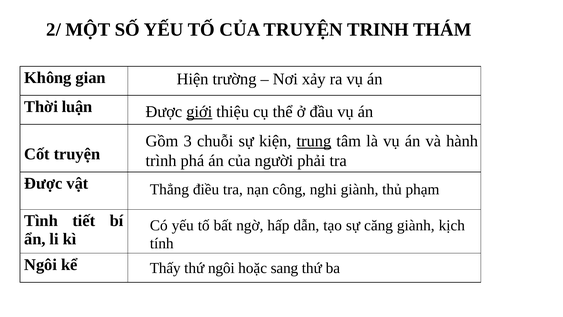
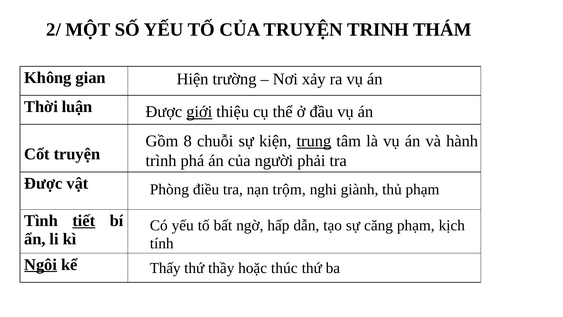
3: 3 -> 8
Thẳng: Thẳng -> Phòng
công: công -> trộm
tiết underline: none -> present
căng giành: giành -> phạm
Ngôi at (41, 264) underline: none -> present
thứ ngôi: ngôi -> thầy
sang: sang -> thúc
